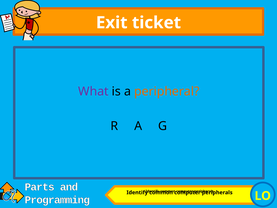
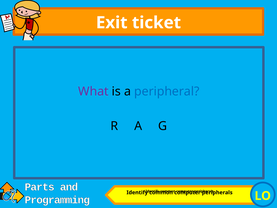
peripheral colour: orange -> blue
